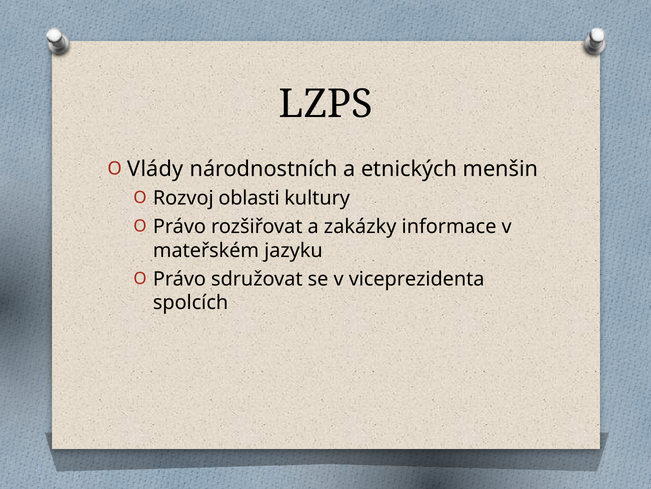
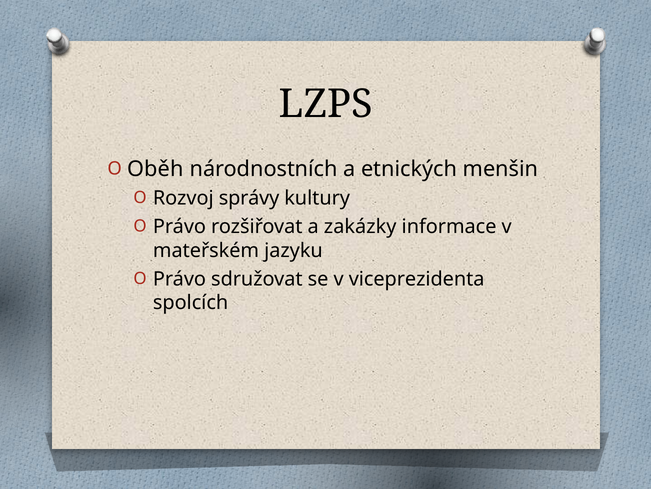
Vlády: Vlády -> Oběh
oblasti: oblasti -> správy
